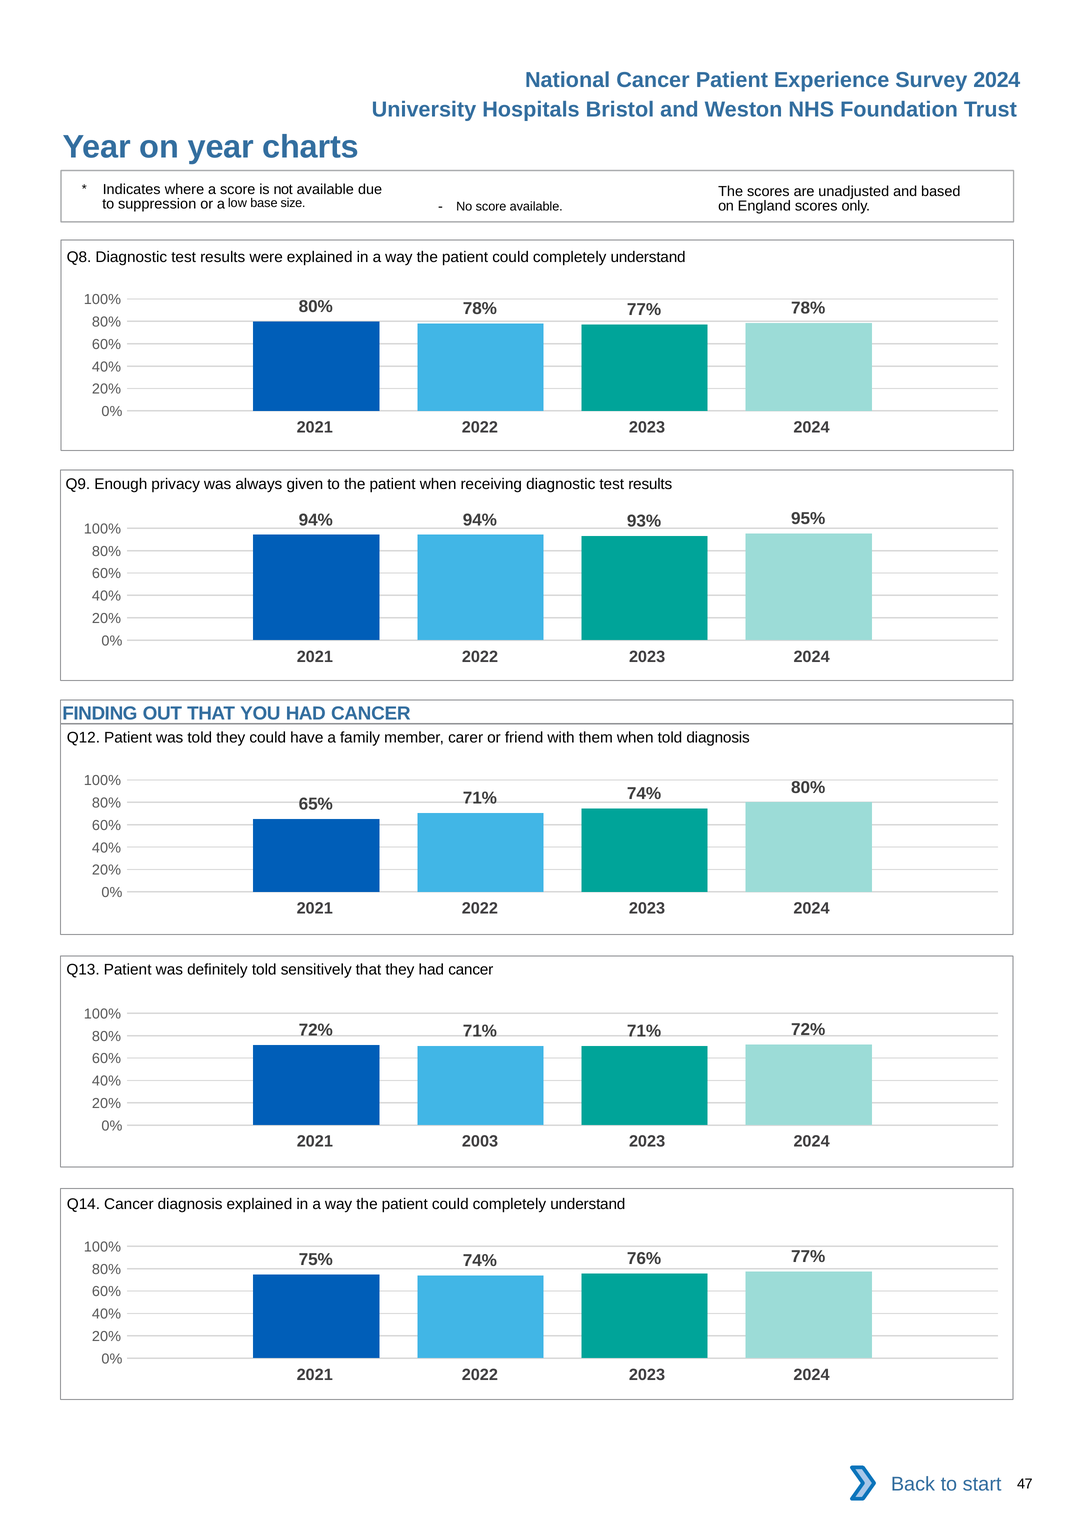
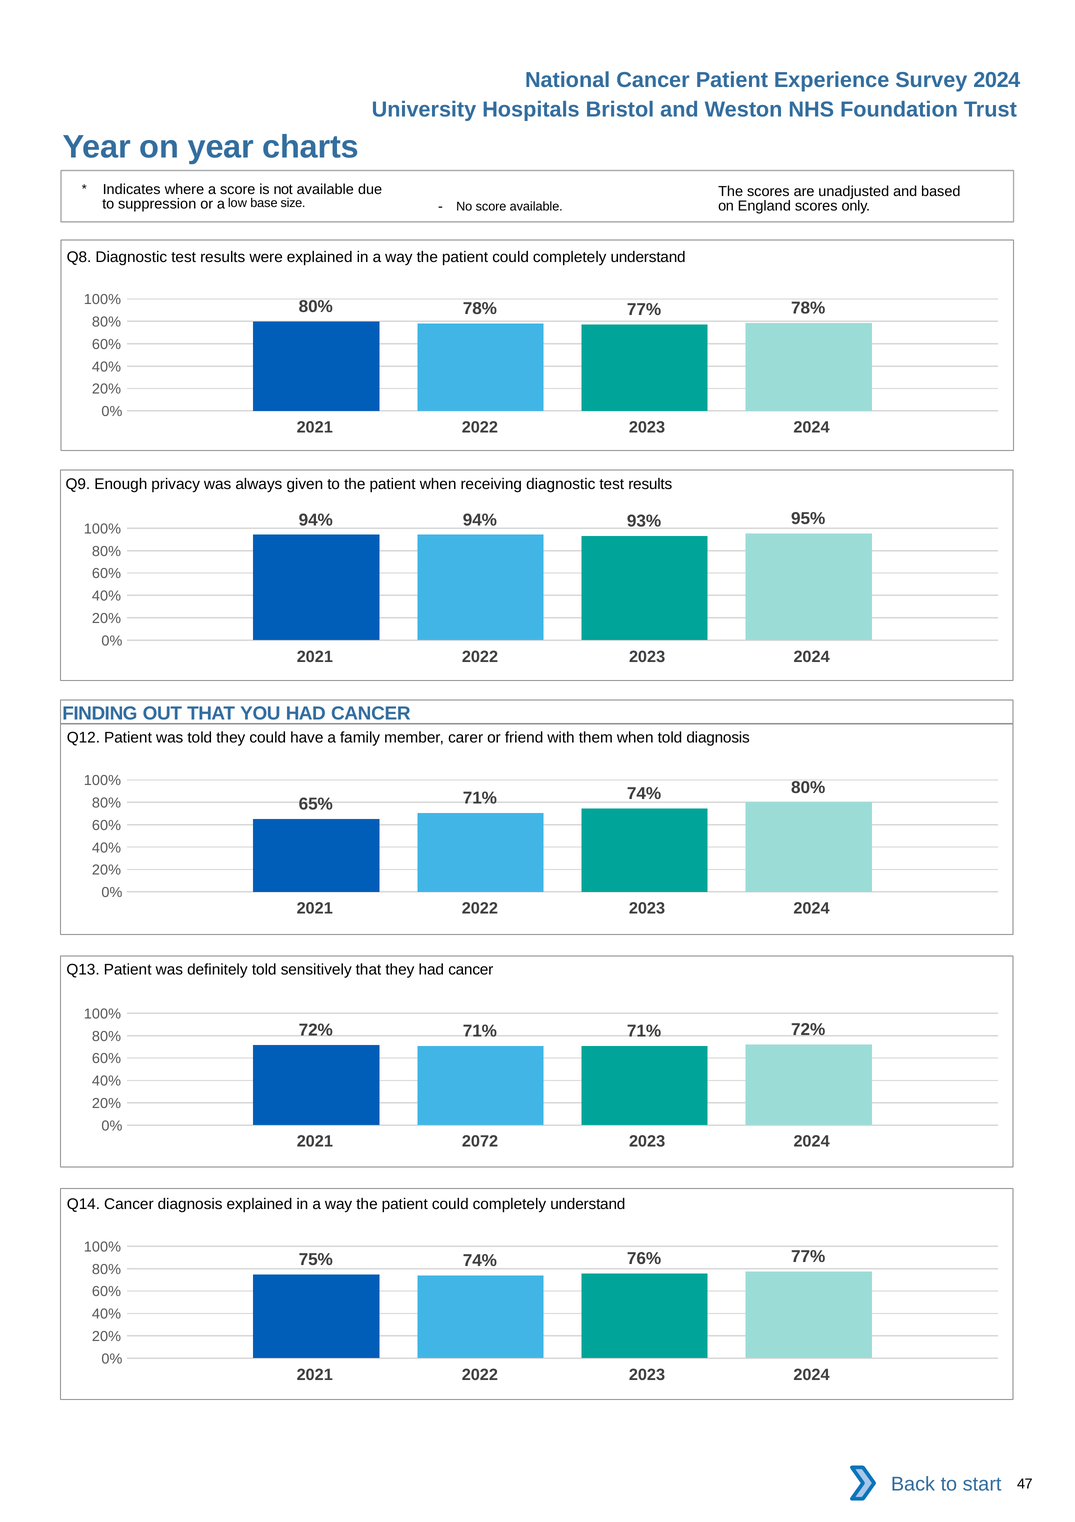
2003: 2003 -> 2072
